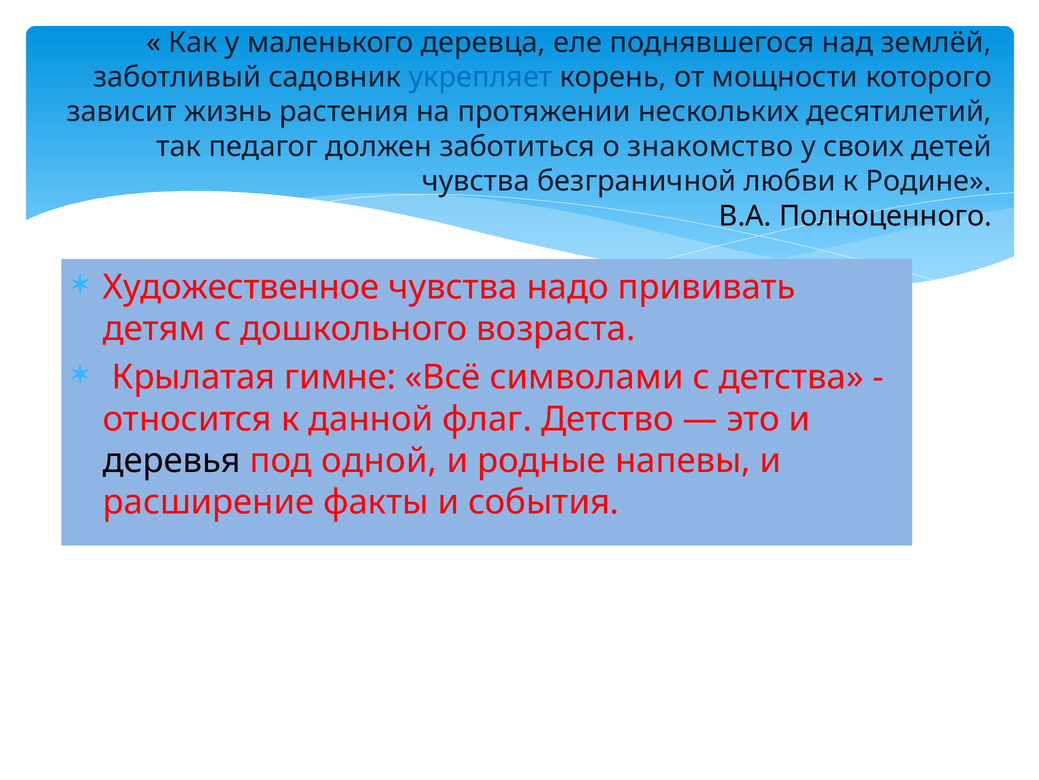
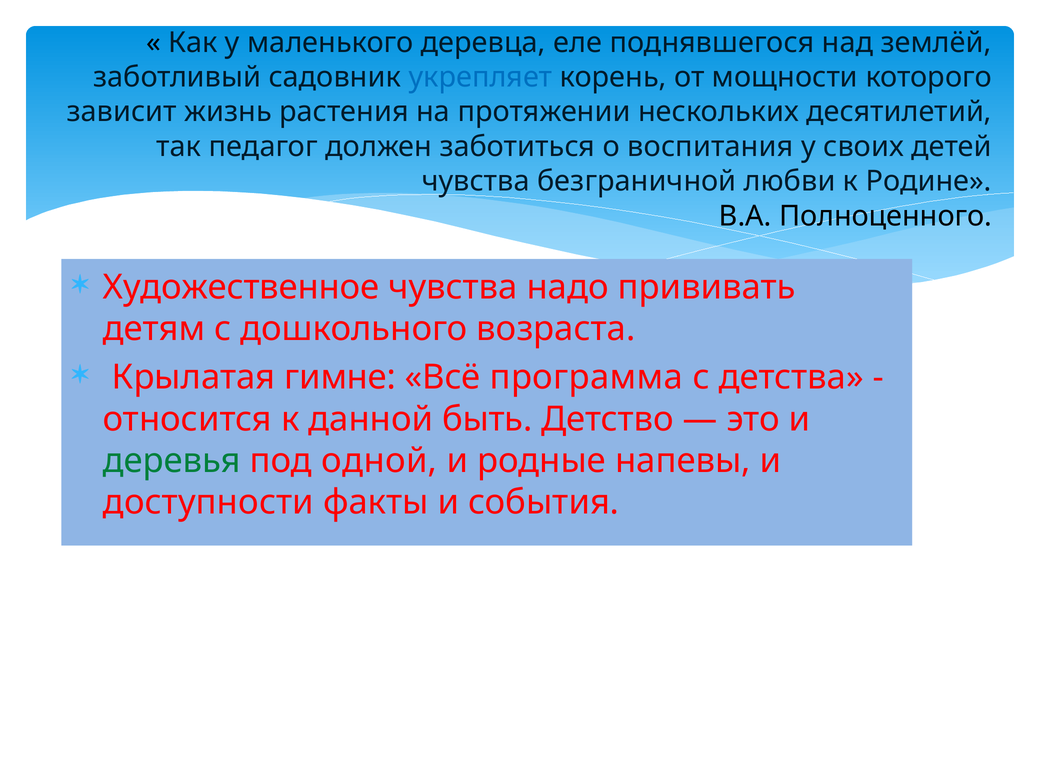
знакомство: знакомство -> воспитания
символами: символами -> программа
флаг: флаг -> быть
деревья colour: black -> green
расширение: расширение -> доступности
